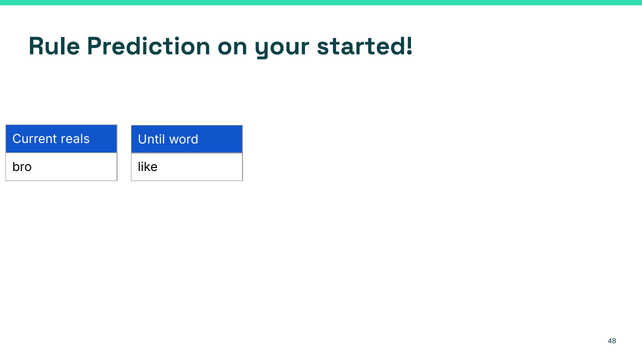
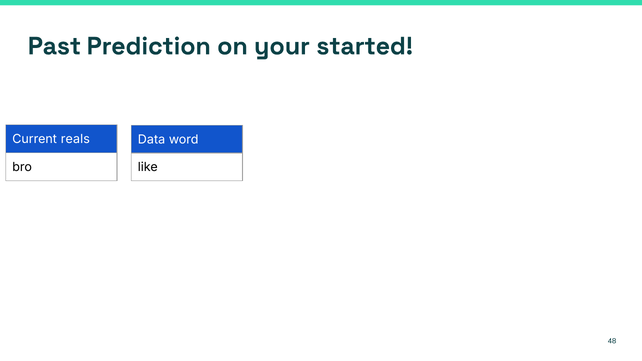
Rule: Rule -> Past
Until: Until -> Data
